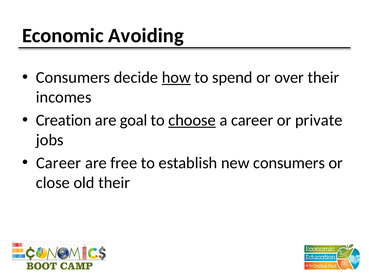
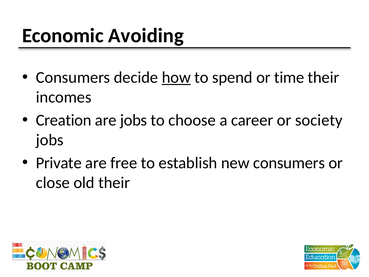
over: over -> time
are goal: goal -> jobs
choose underline: present -> none
private: private -> society
Career at (59, 163): Career -> Private
